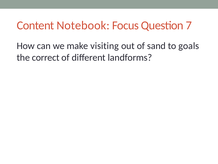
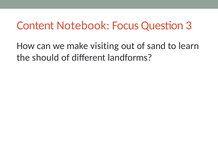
7: 7 -> 3
goals: goals -> learn
correct: correct -> should
